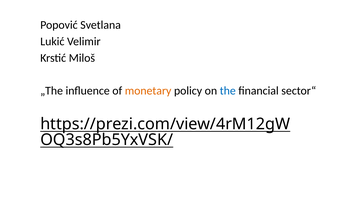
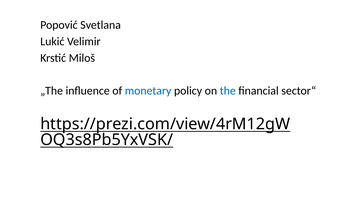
monetary colour: orange -> blue
